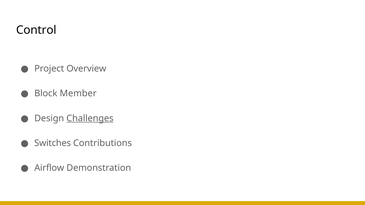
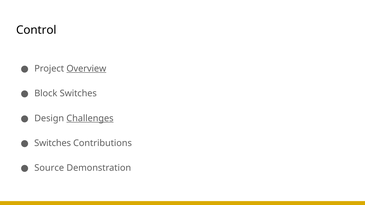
Overview underline: none -> present
Block Member: Member -> Switches
Airflow: Airflow -> Source
